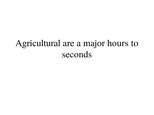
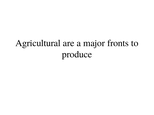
hours: hours -> fronts
seconds: seconds -> produce
